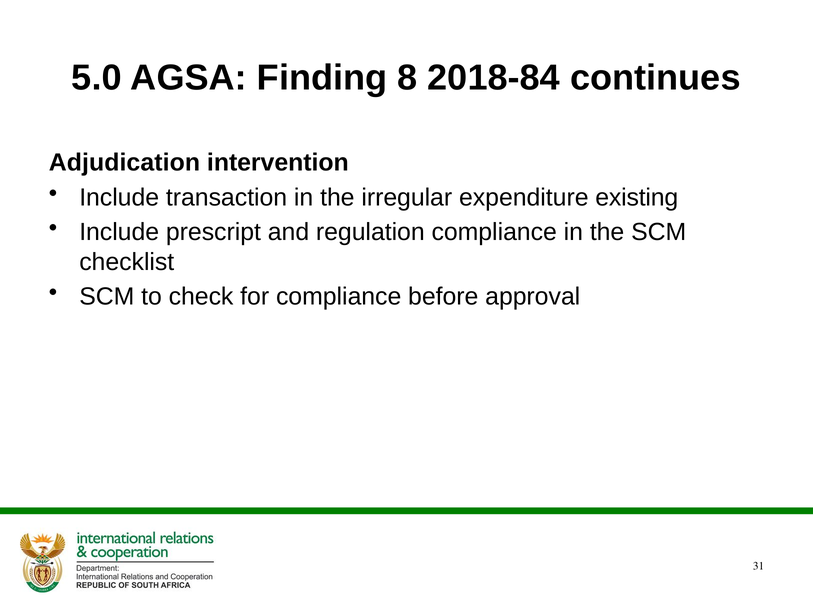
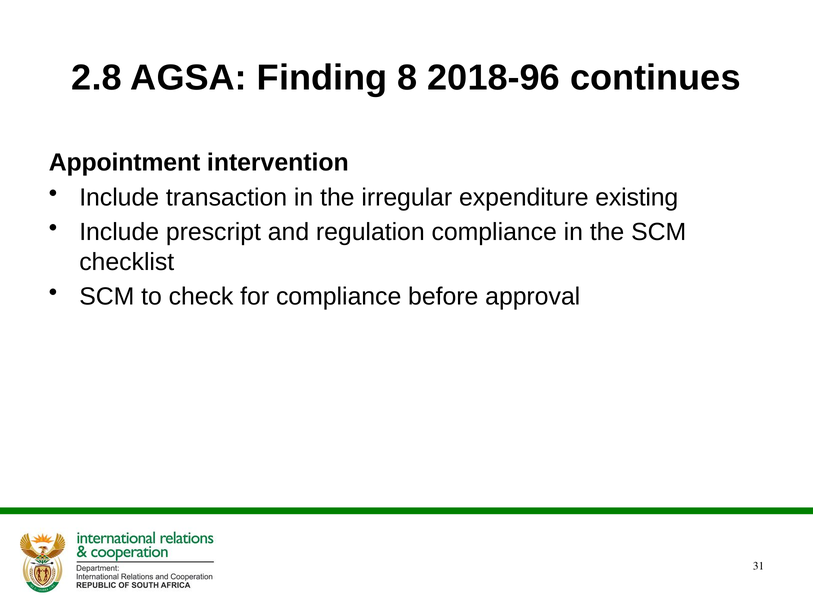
5.0: 5.0 -> 2.8
2018-84: 2018-84 -> 2018-96
Adjudication: Adjudication -> Appointment
